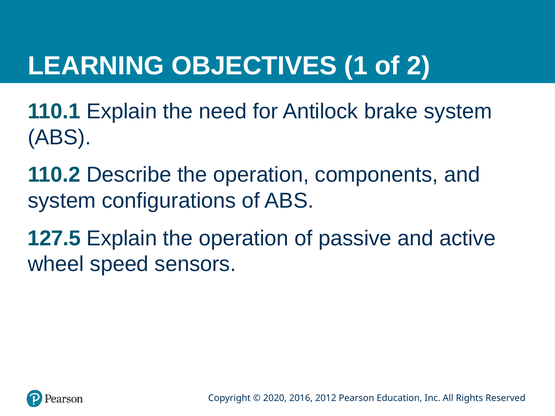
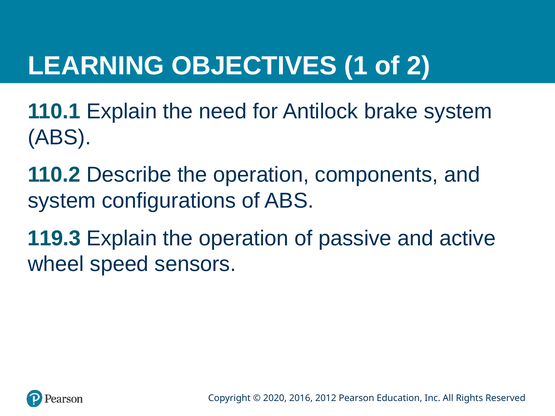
127.5: 127.5 -> 119.3
